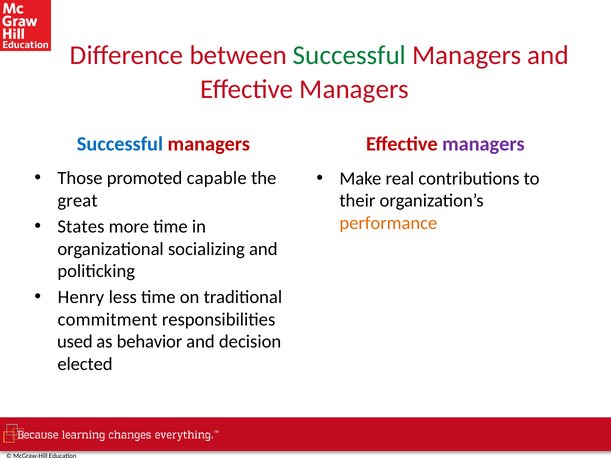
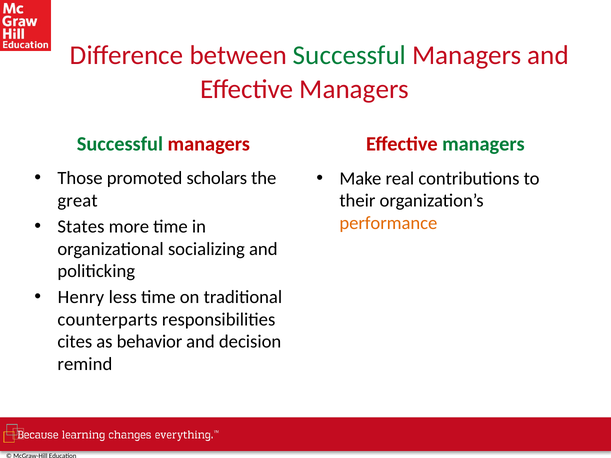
Successful at (120, 144) colour: blue -> green
managers at (483, 144) colour: purple -> green
capable: capable -> scholars
commitment: commitment -> counterparts
used: used -> cites
elected: elected -> remind
